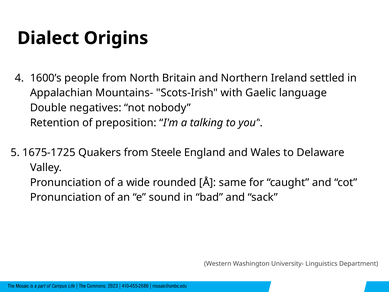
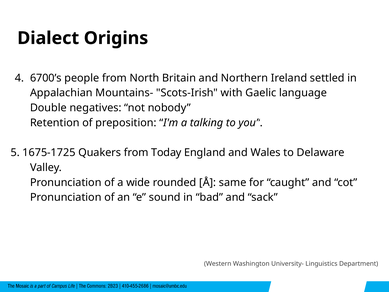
1600’s: 1600’s -> 6700’s
Steele: Steele -> Today
